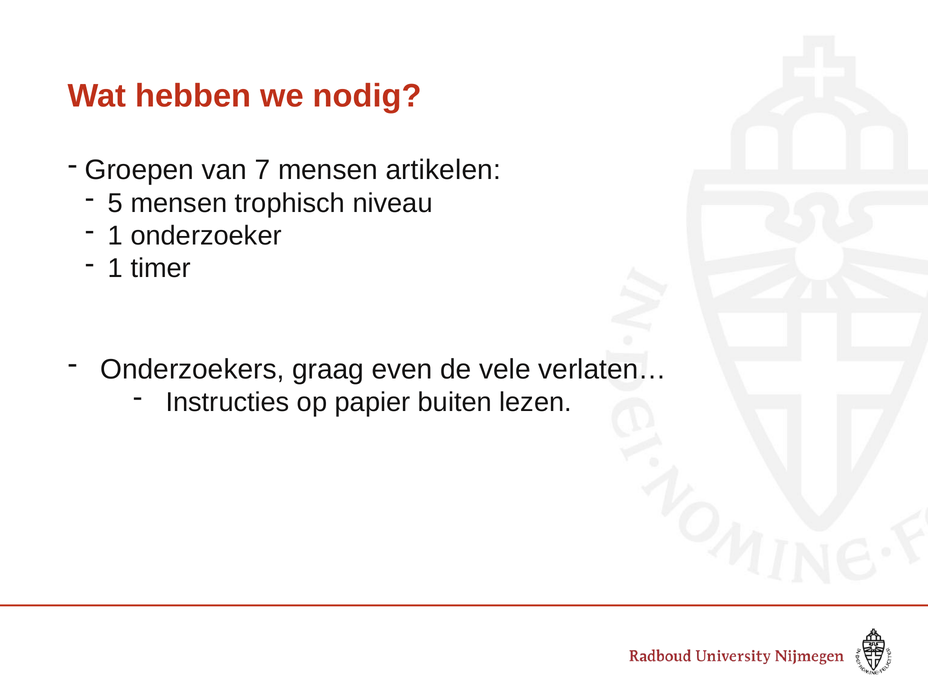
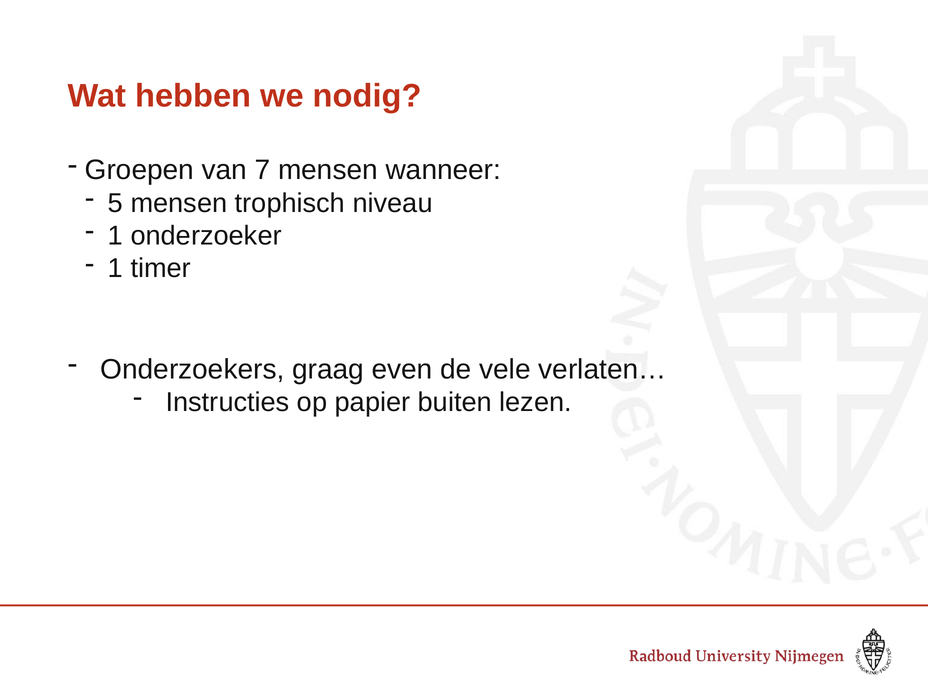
artikelen: artikelen -> wanneer
